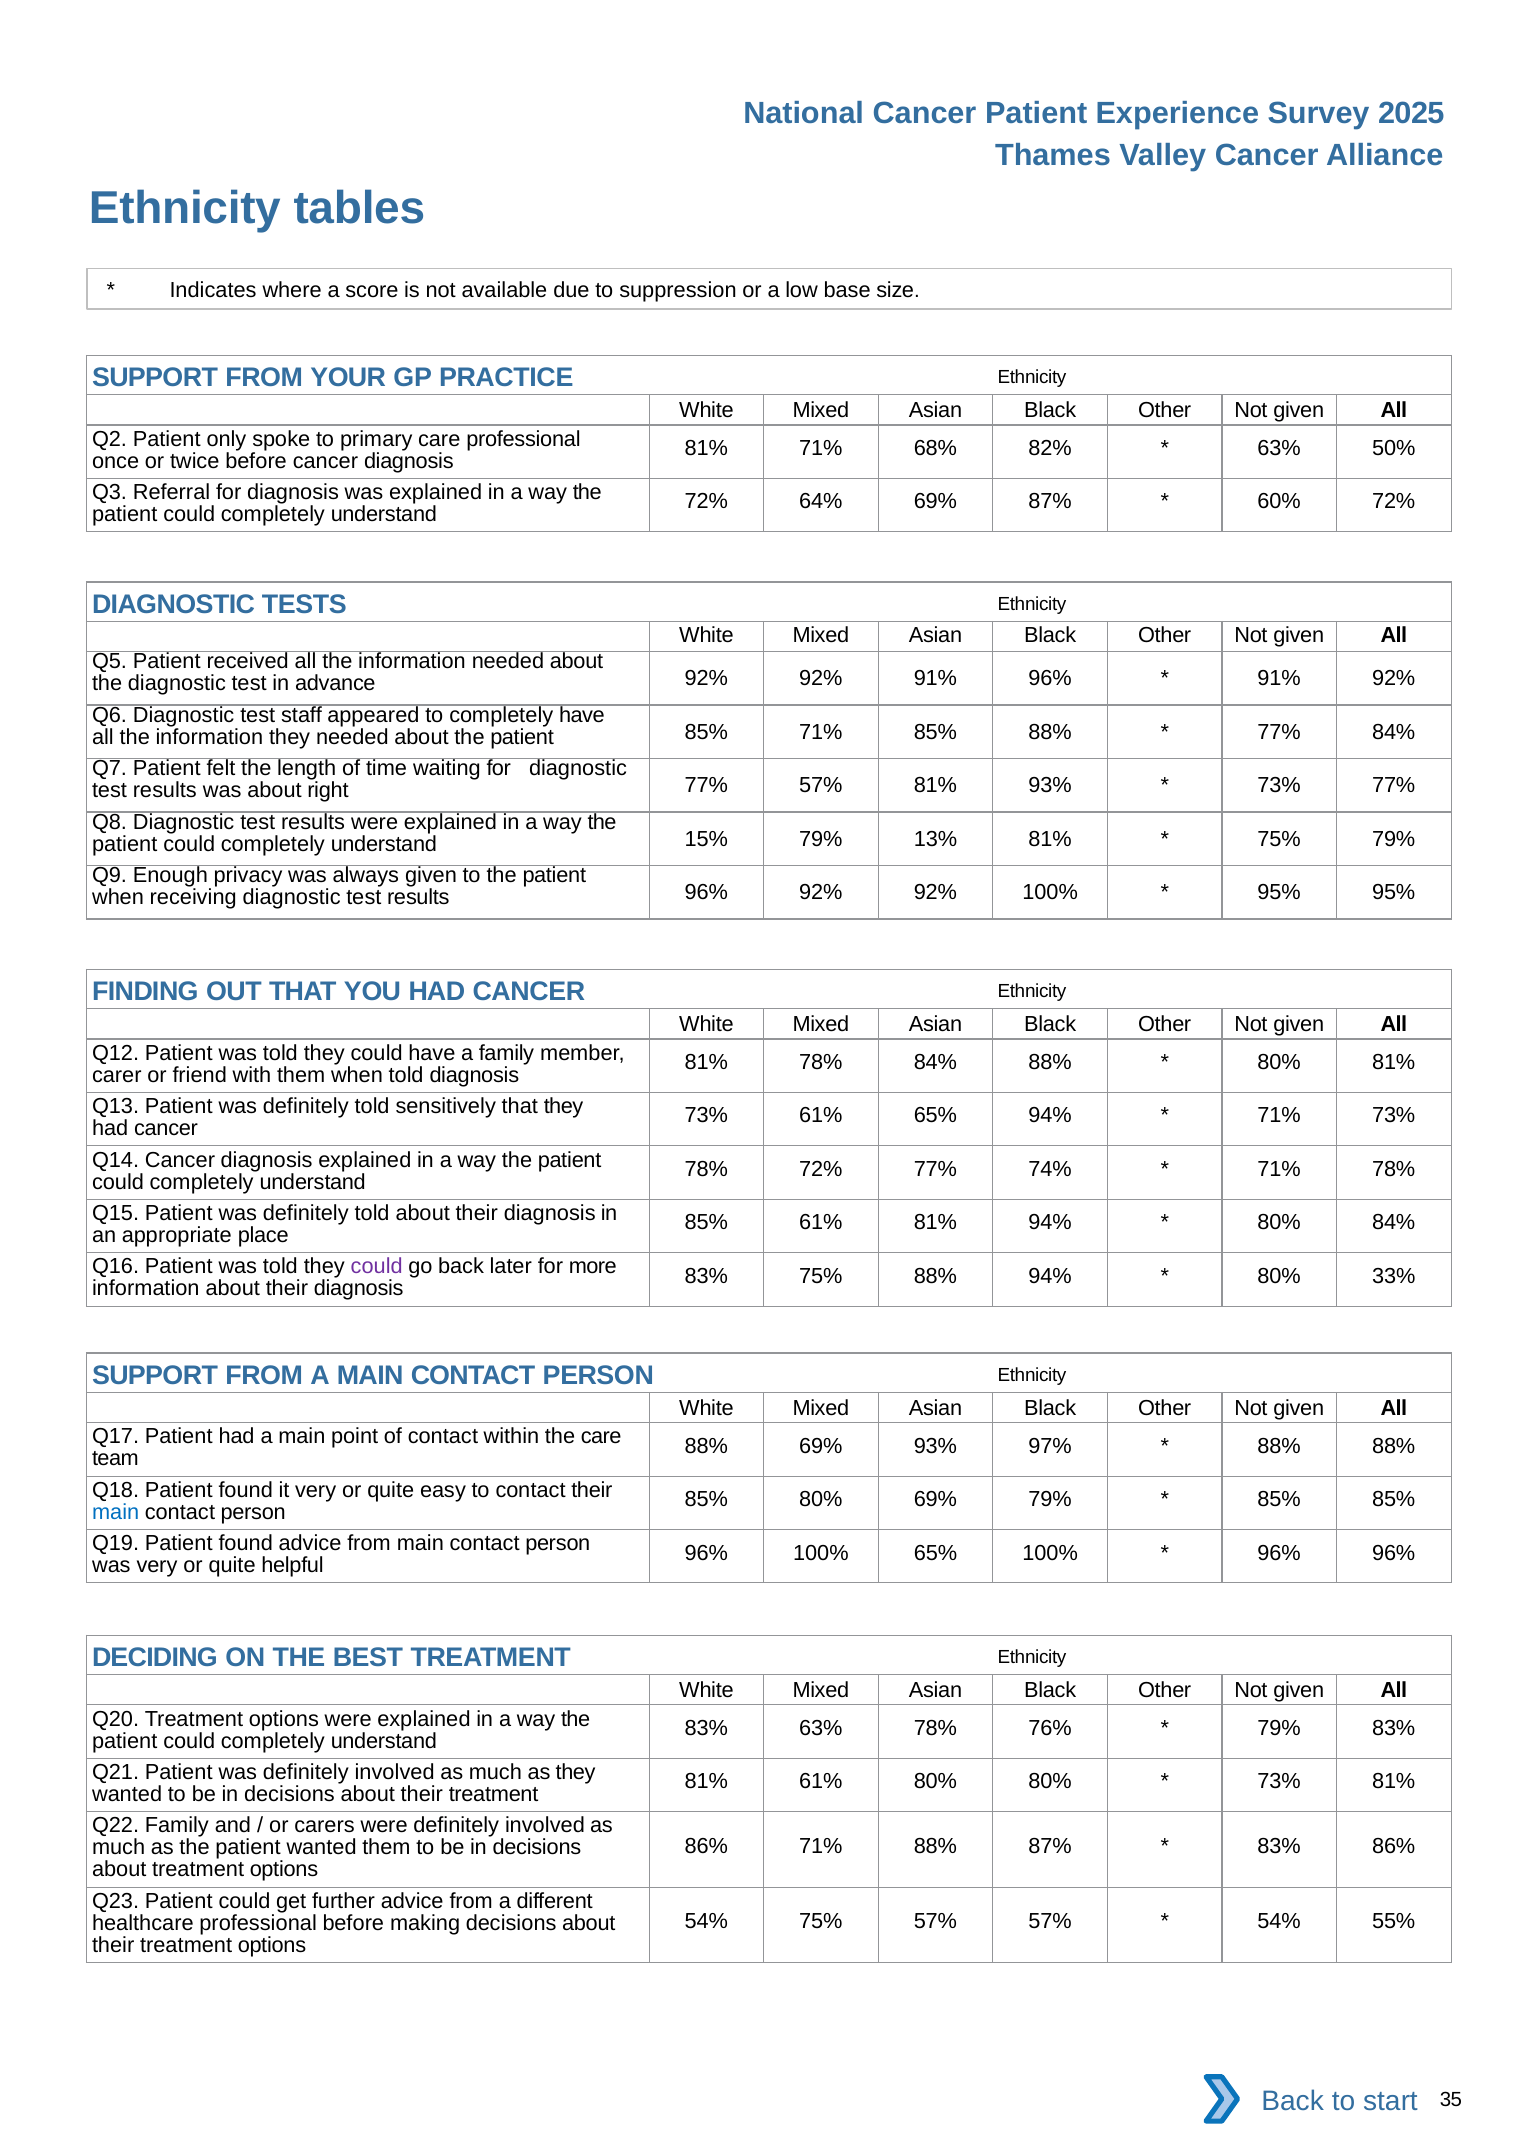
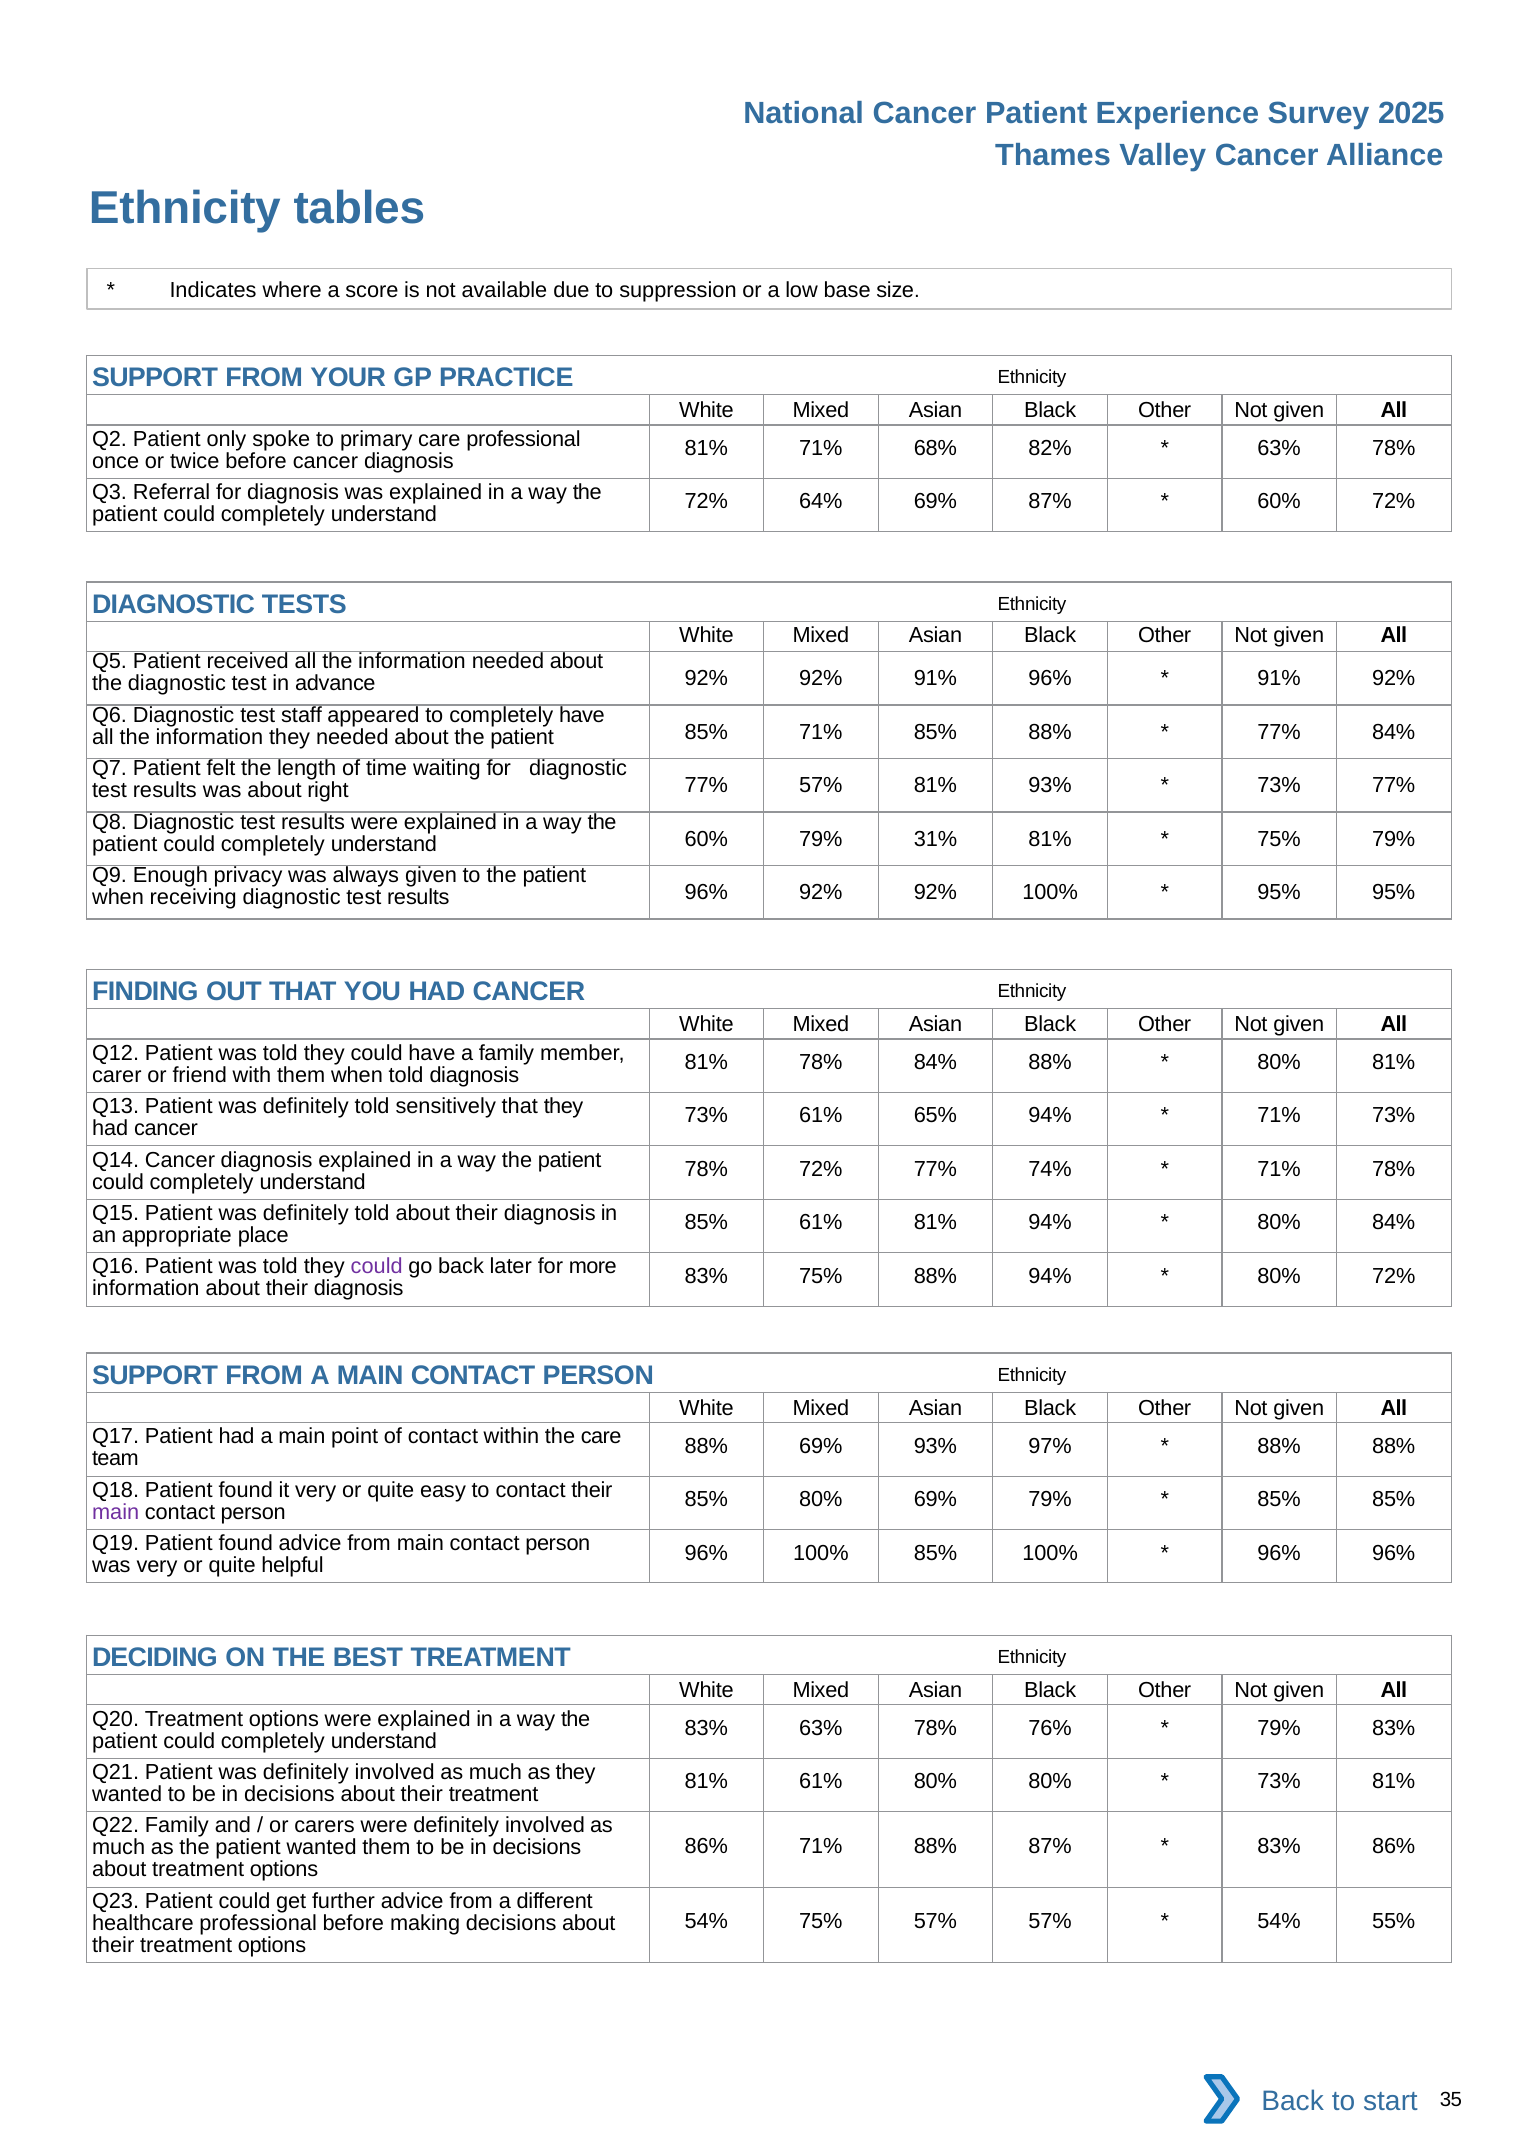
50% at (1394, 448): 50% -> 78%
understand 15%: 15% -> 60%
13%: 13% -> 31%
80% 33%: 33% -> 72%
main at (116, 1512) colour: blue -> purple
100% 65%: 65% -> 85%
